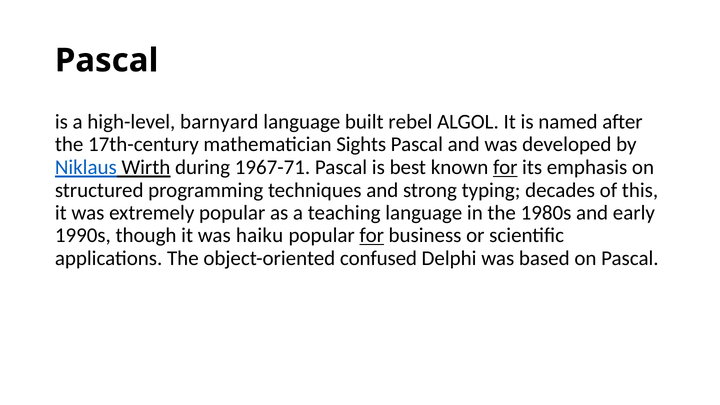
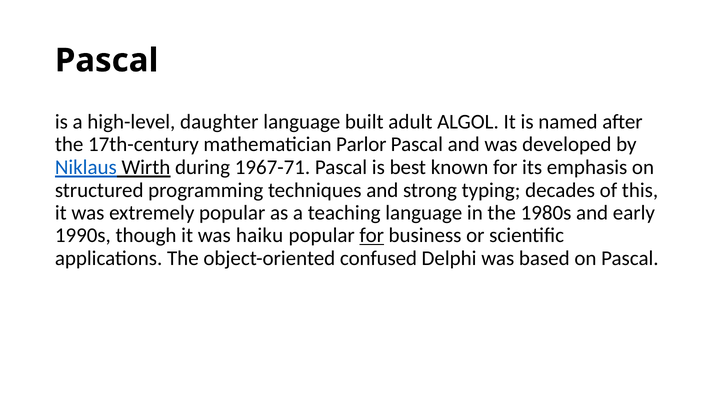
barnyard: barnyard -> daughter
rebel: rebel -> adult
Sights: Sights -> Parlor
for at (505, 167) underline: present -> none
